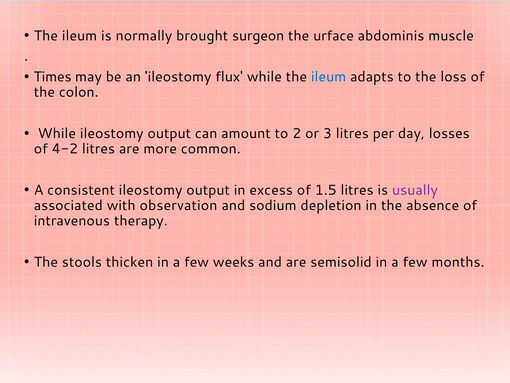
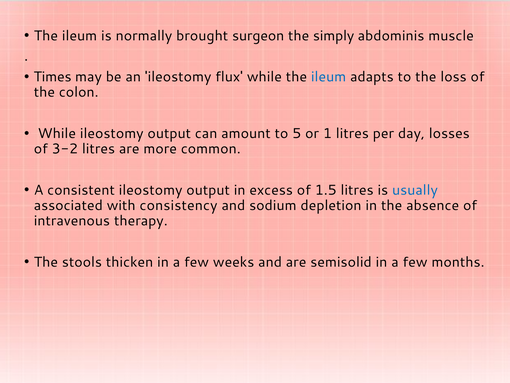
urface: urface -> simply
2: 2 -> 5
3: 3 -> 1
4-2: 4-2 -> 3-2
usually colour: purple -> blue
observation: observation -> consistency
